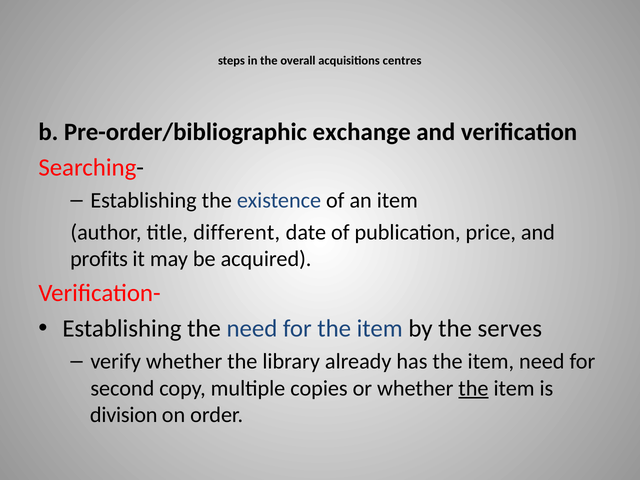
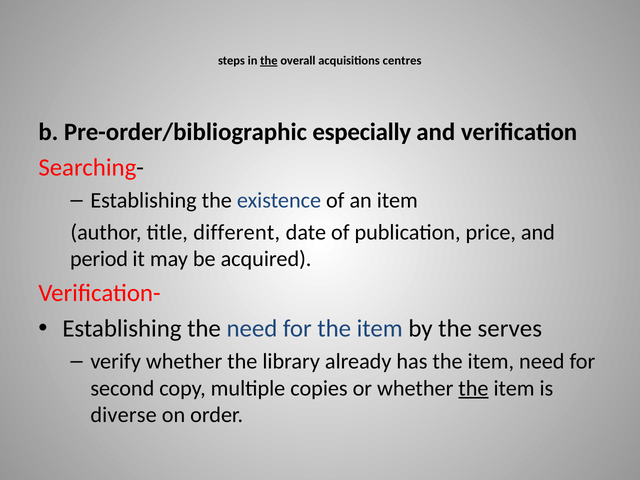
the at (269, 61) underline: none -> present
exchange: exchange -> especially
profits: profits -> period
division: division -> diverse
